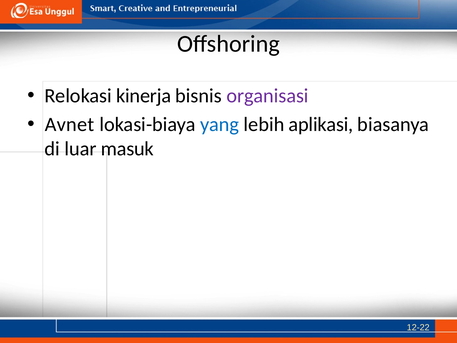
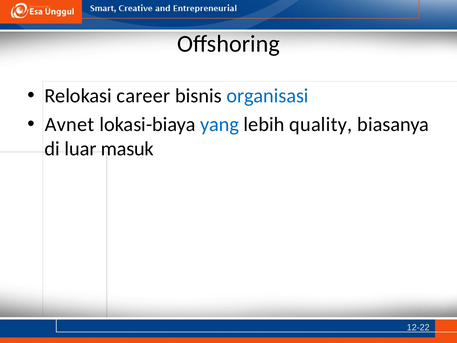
kinerja: kinerja -> career
organisasi colour: purple -> blue
aplikasi: aplikasi -> quality
